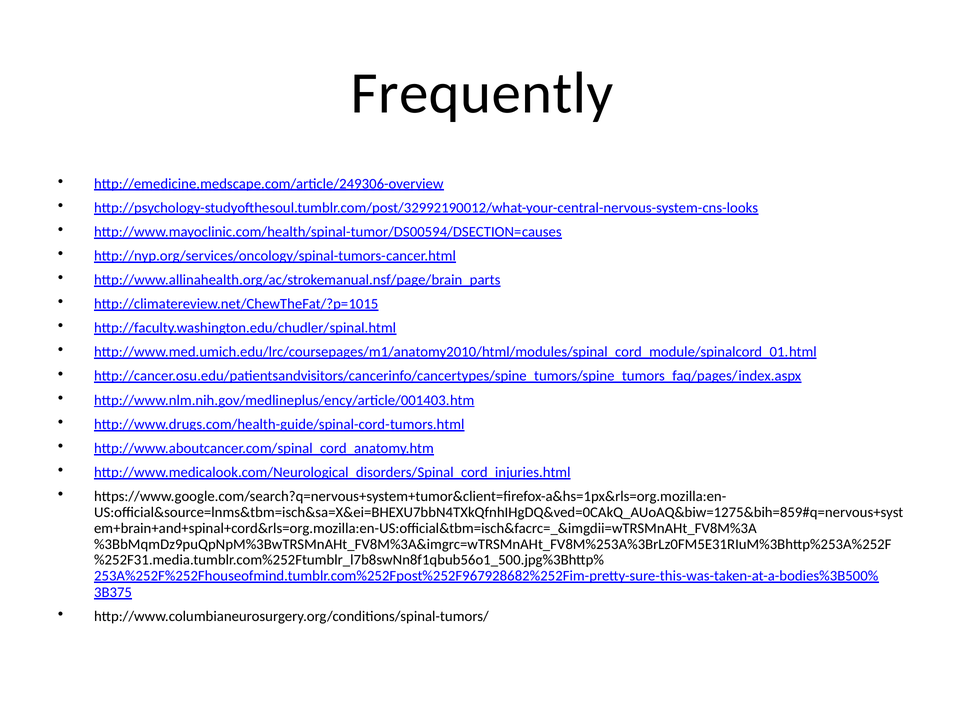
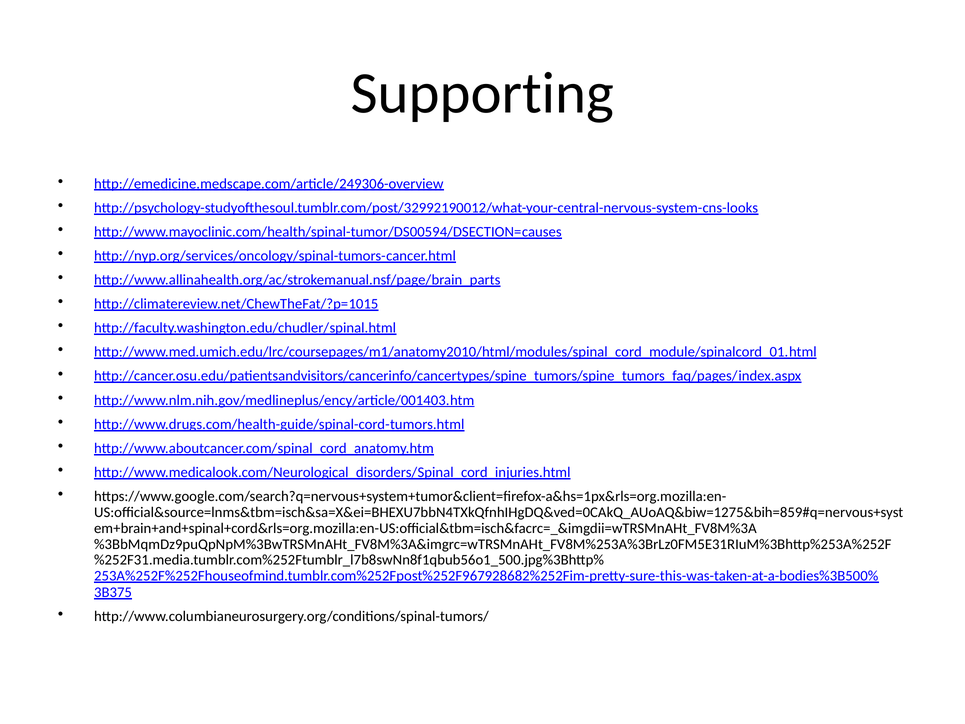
Frequently: Frequently -> Supporting
